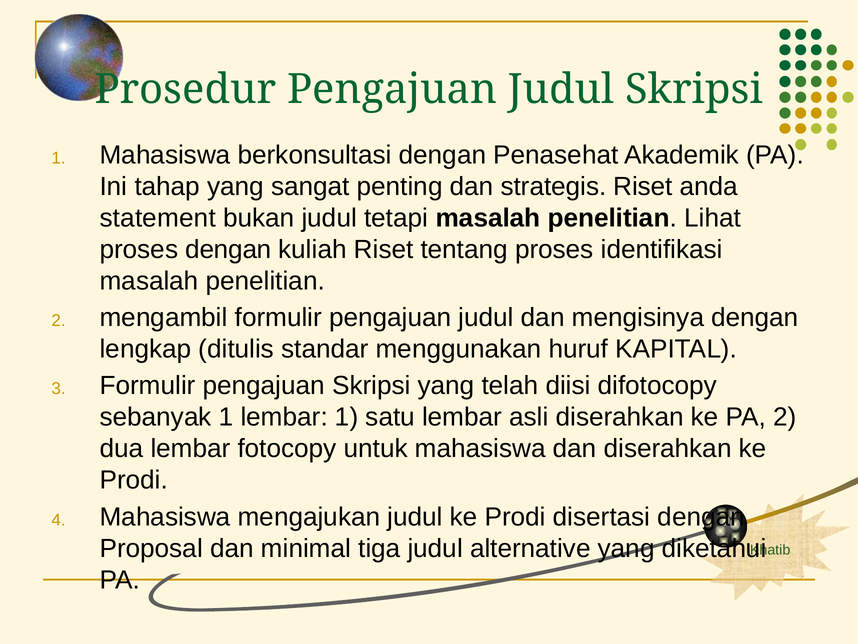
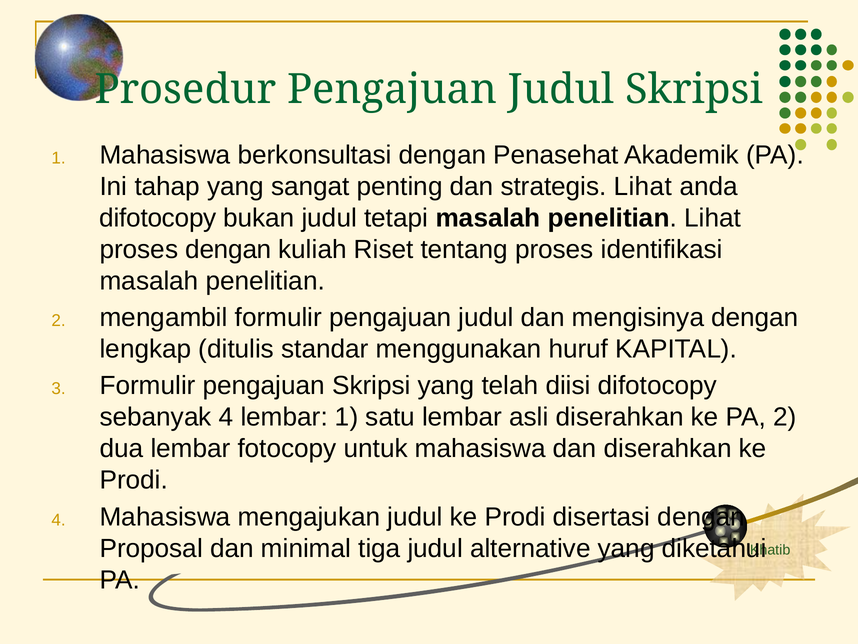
strategis Riset: Riset -> Lihat
statement at (158, 218): statement -> difotocopy
sebanyak 1: 1 -> 4
